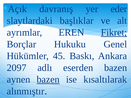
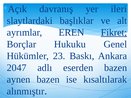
eder: eder -> ileri
45: 45 -> 23
2097: 2097 -> 2047
bazen at (48, 80) underline: present -> none
